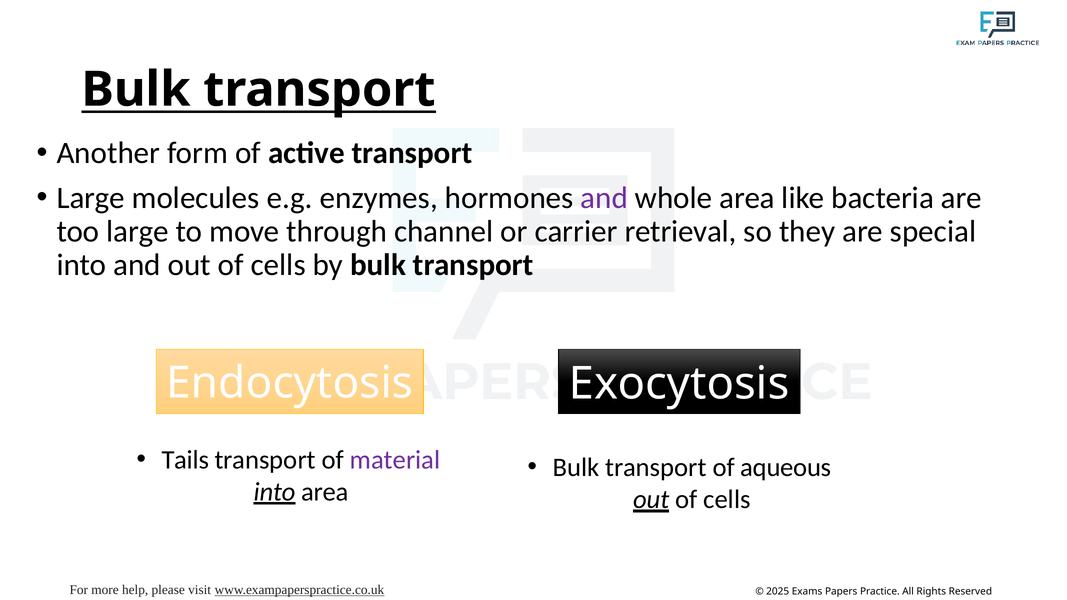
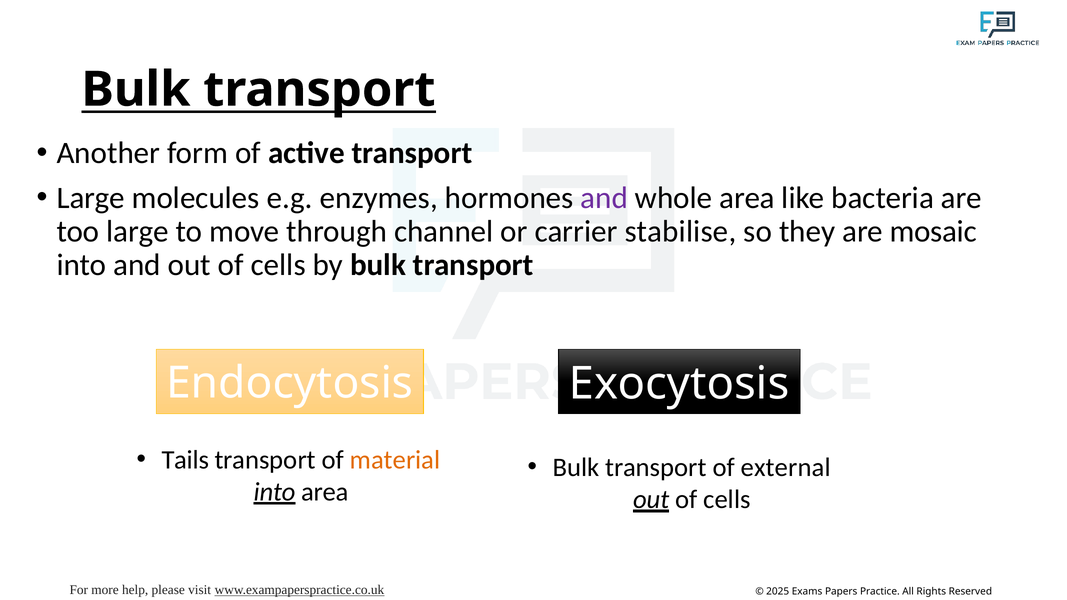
retrieval: retrieval -> stabilise
special: special -> mosaic
material colour: purple -> orange
aqueous: aqueous -> external
